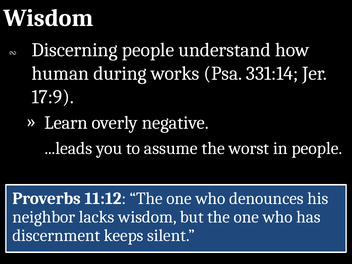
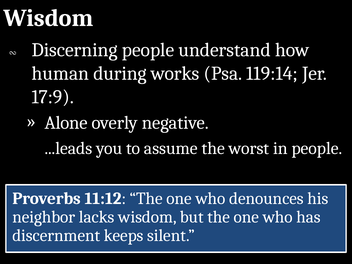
331:14: 331:14 -> 119:14
Learn: Learn -> Alone
